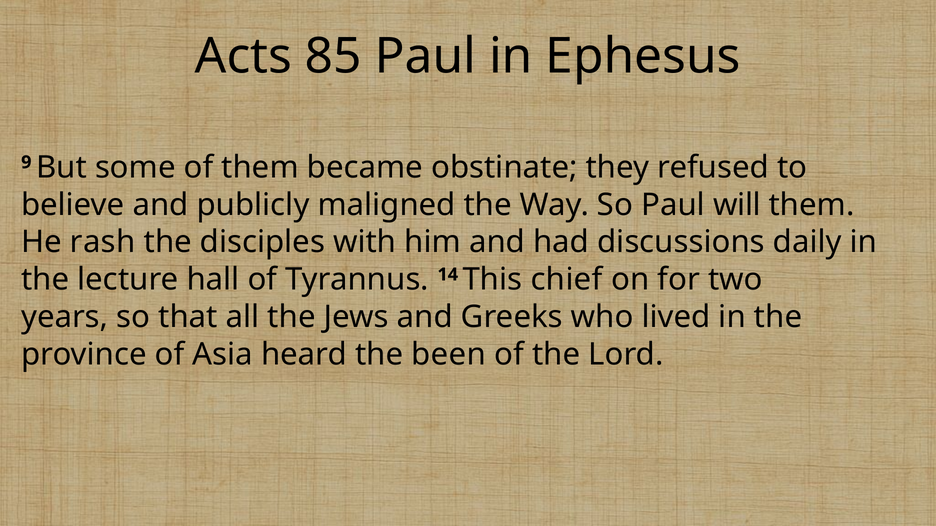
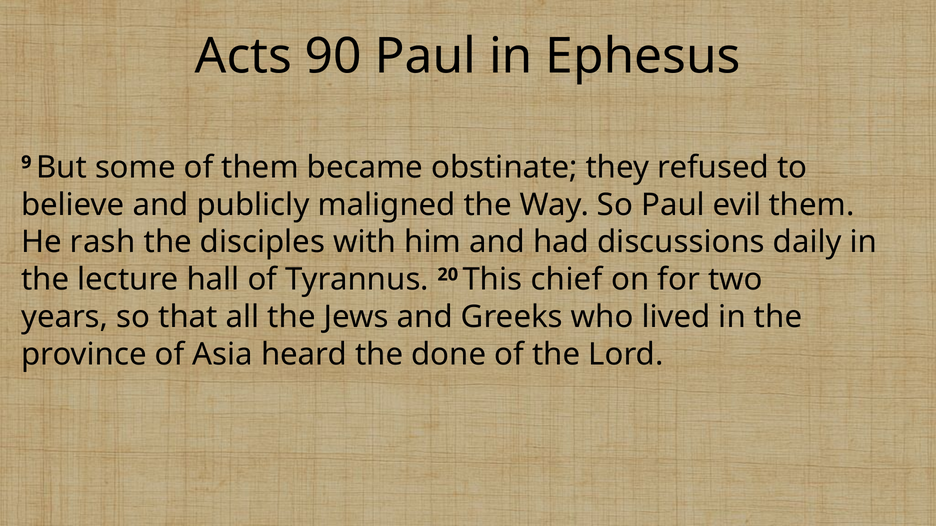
85: 85 -> 90
will: will -> evil
14: 14 -> 20
been: been -> done
